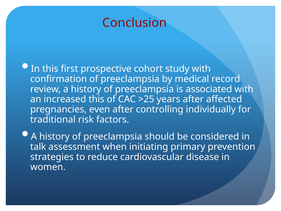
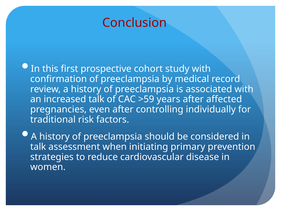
increased this: this -> talk
>25: >25 -> >59
